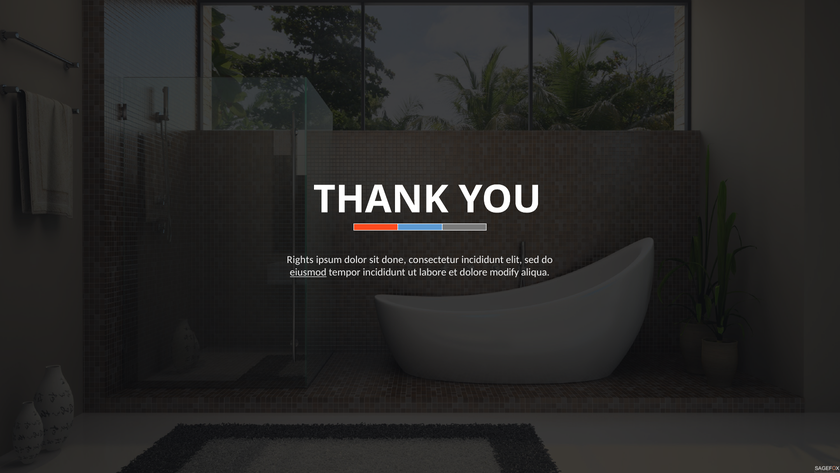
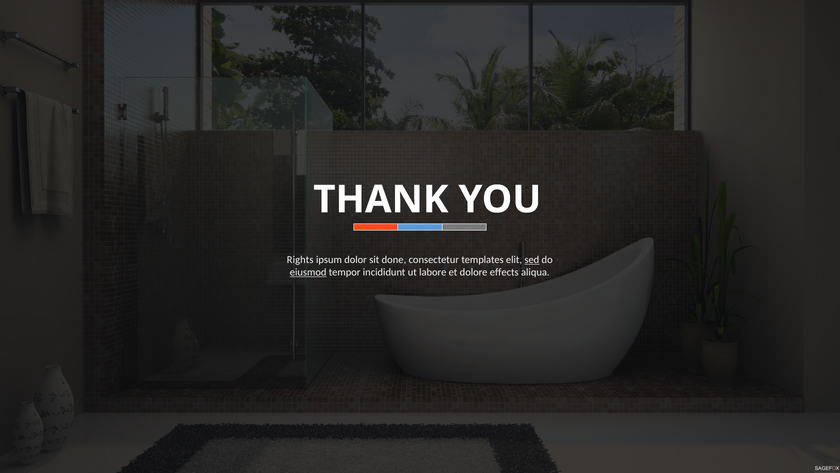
consectetur incididunt: incididunt -> templates
sed underline: none -> present
modify: modify -> effects
